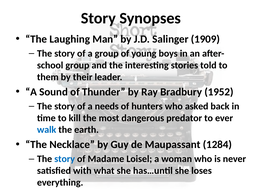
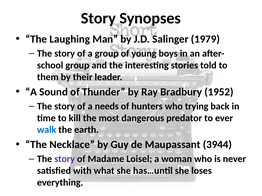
1909: 1909 -> 1979
asked: asked -> trying
1284: 1284 -> 3944
story at (65, 159) colour: blue -> purple
